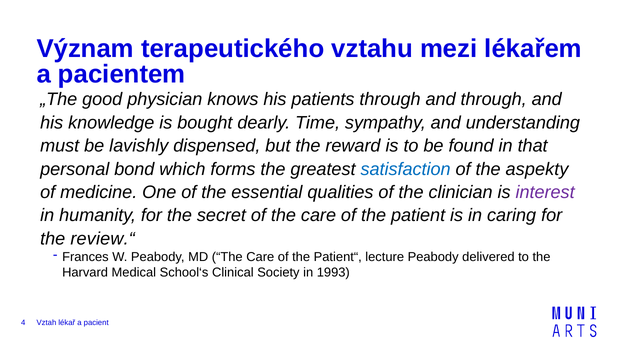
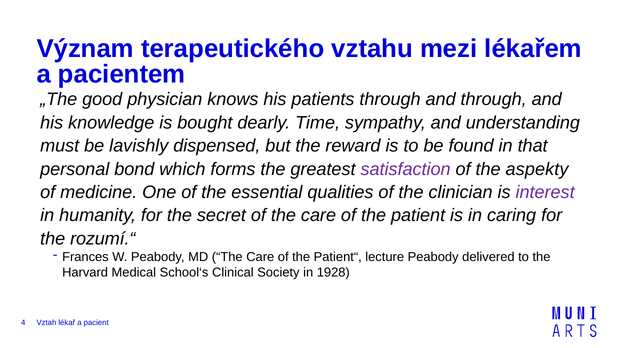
satisfaction colour: blue -> purple
review.“: review.“ -> rozumí.“
1993: 1993 -> 1928
